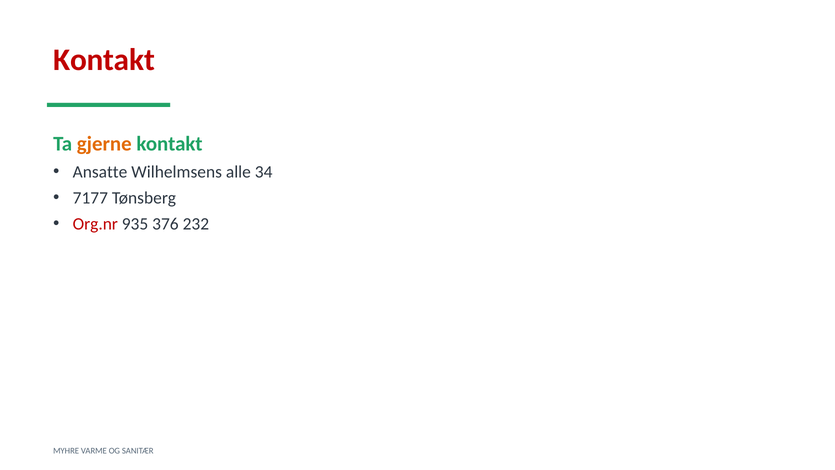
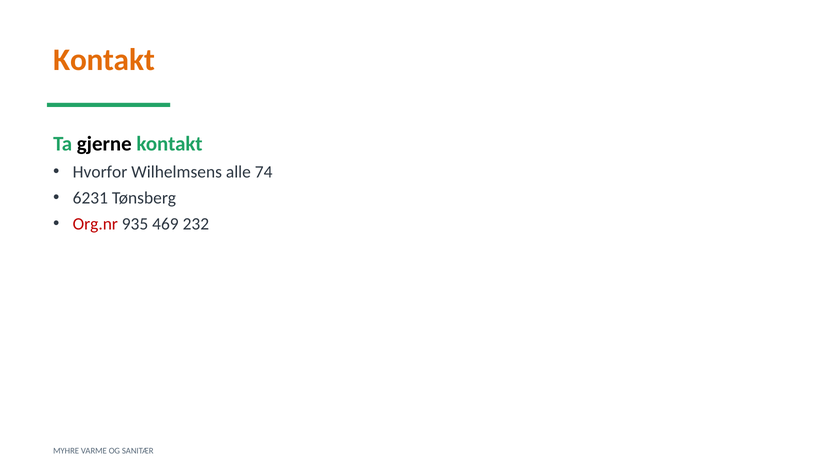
Kontakt at (104, 60) colour: red -> orange
gjerne colour: orange -> black
Ansatte: Ansatte -> Hvorfor
34: 34 -> 74
7177: 7177 -> 6231
376: 376 -> 469
